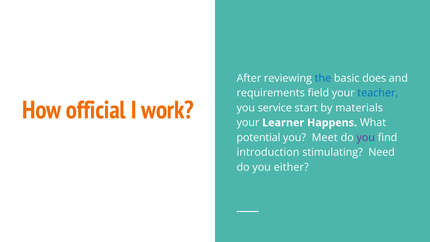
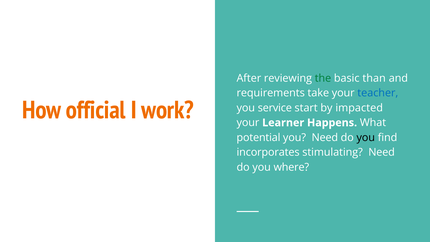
the colour: blue -> green
does: does -> than
field: field -> take
materials: materials -> impacted
you Meet: Meet -> Need
you at (366, 137) colour: purple -> black
introduction: introduction -> incorporates
either: either -> where
